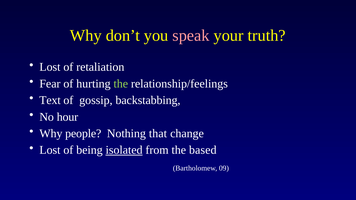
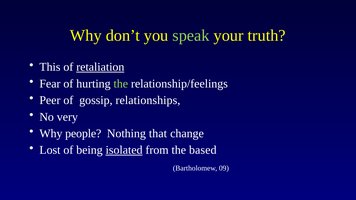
speak colour: pink -> light green
Lost at (50, 67): Lost -> This
retaliation underline: none -> present
Text: Text -> Peer
backstabbing: backstabbing -> relationships
hour: hour -> very
